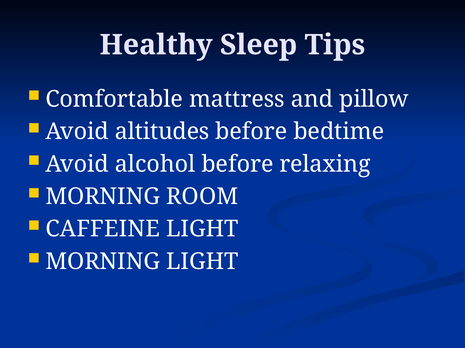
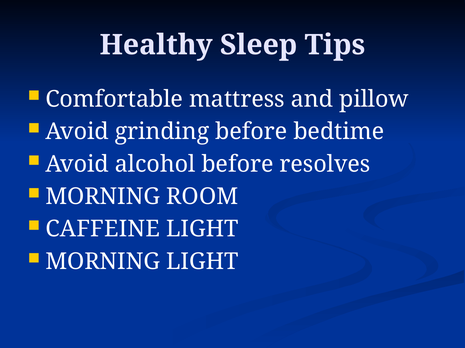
altitudes: altitudes -> grinding
relaxing: relaxing -> resolves
